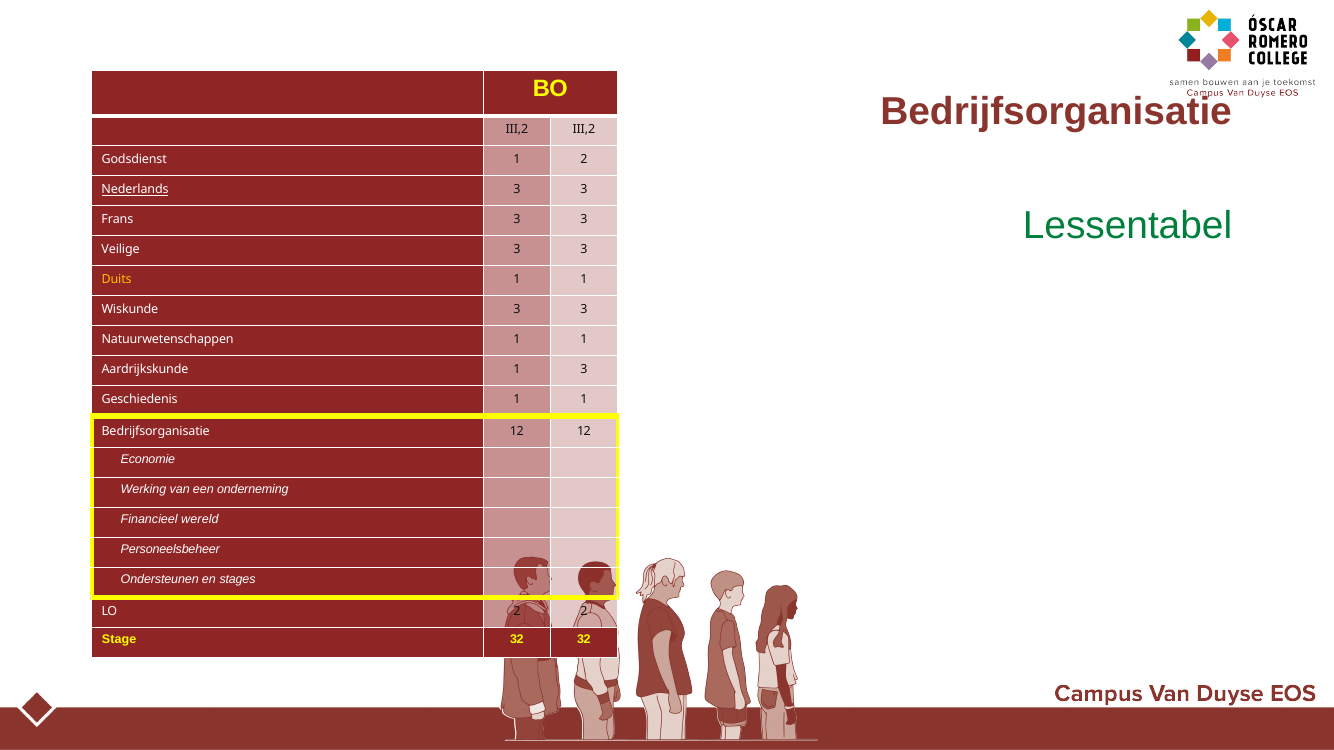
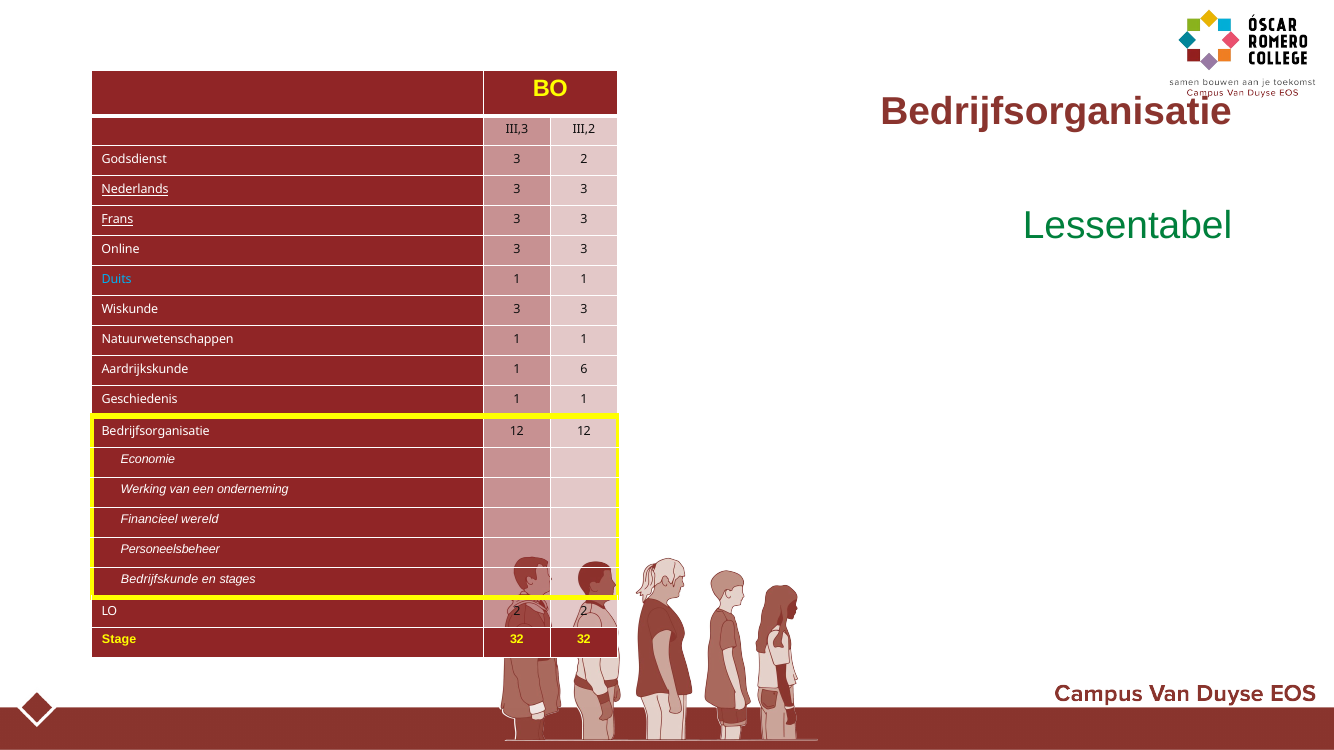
III,2 at (517, 130): III,2 -> III,3
Godsdienst 1: 1 -> 3
Frans underline: none -> present
Veilige: Veilige -> Online
Duits colour: yellow -> light blue
1 3: 3 -> 6
Ondersteunen: Ondersteunen -> Bedrijfskunde
